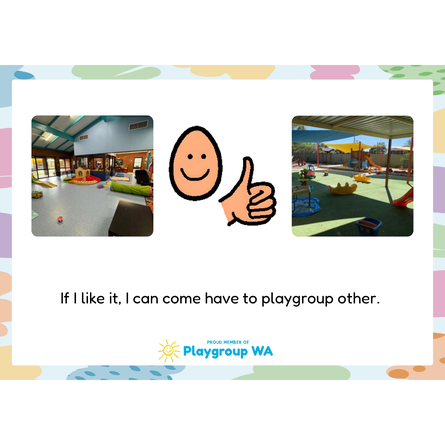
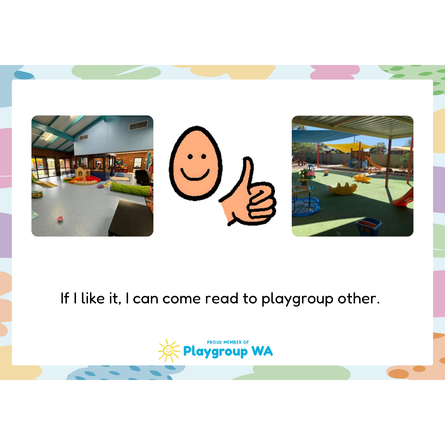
have: have -> read
